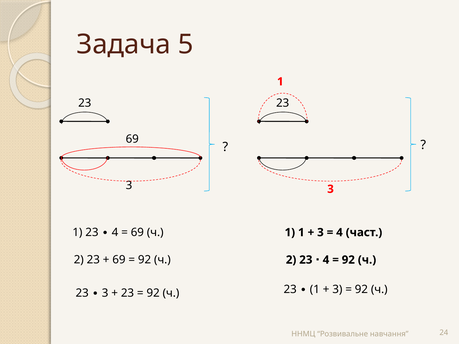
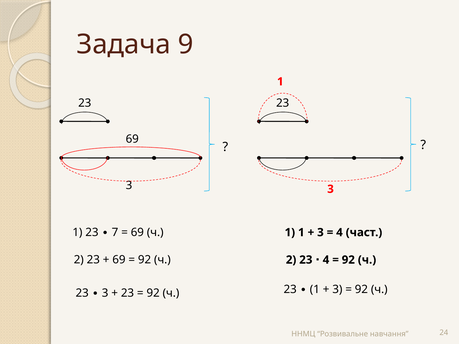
5: 5 -> 9
1 23 4: 4 -> 7
